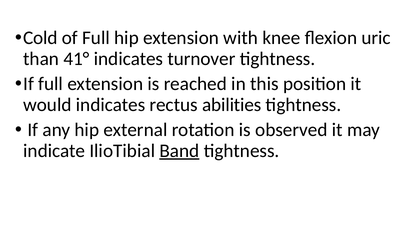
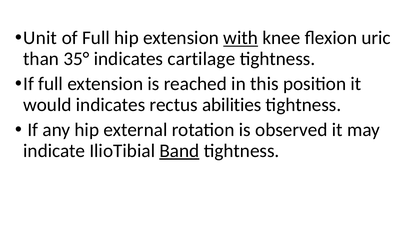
Cold: Cold -> Unit
with underline: none -> present
41°: 41° -> 35°
turnover: turnover -> cartilage
